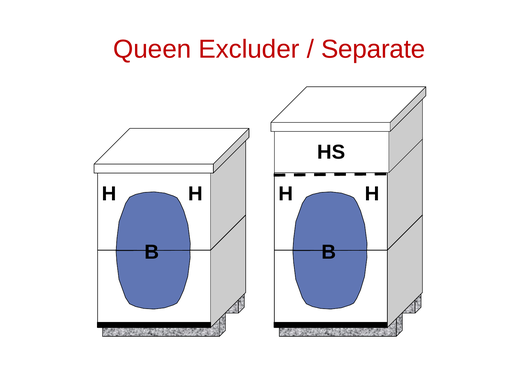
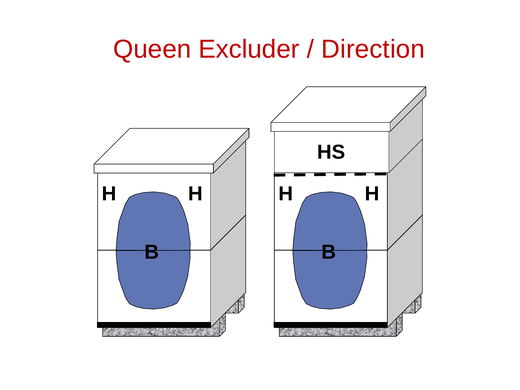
Separate: Separate -> Direction
